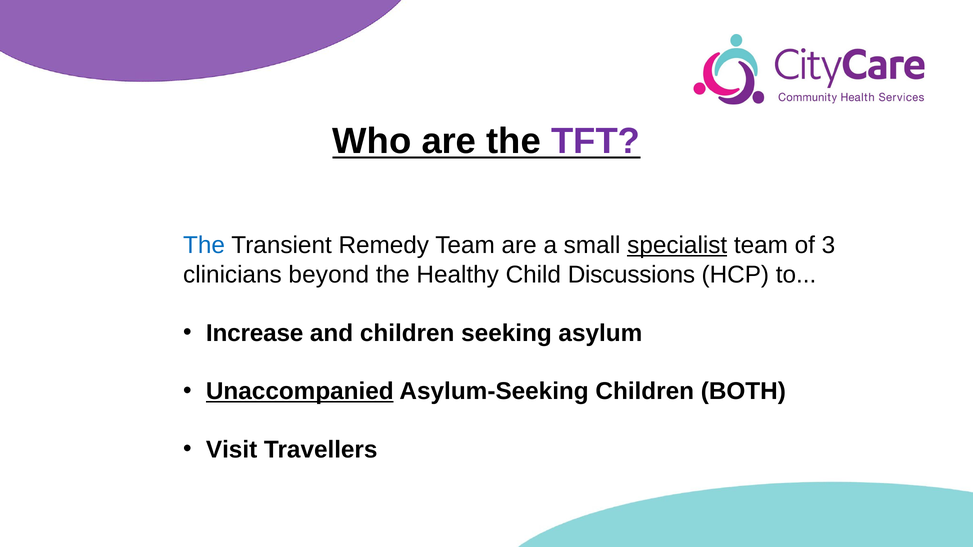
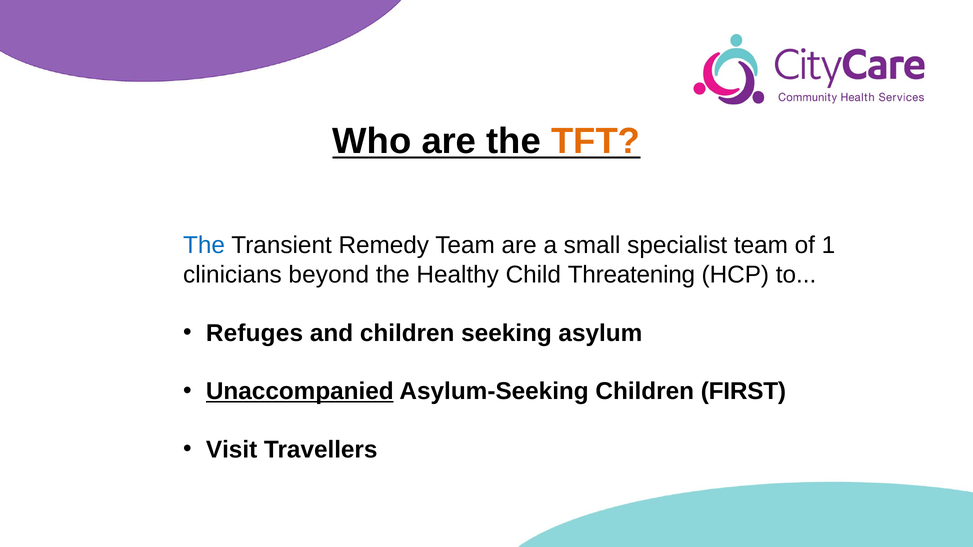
TFT colour: purple -> orange
specialist underline: present -> none
3: 3 -> 1
Discussions: Discussions -> Threatening
Increase: Increase -> Refuges
BOTH: BOTH -> FIRST
